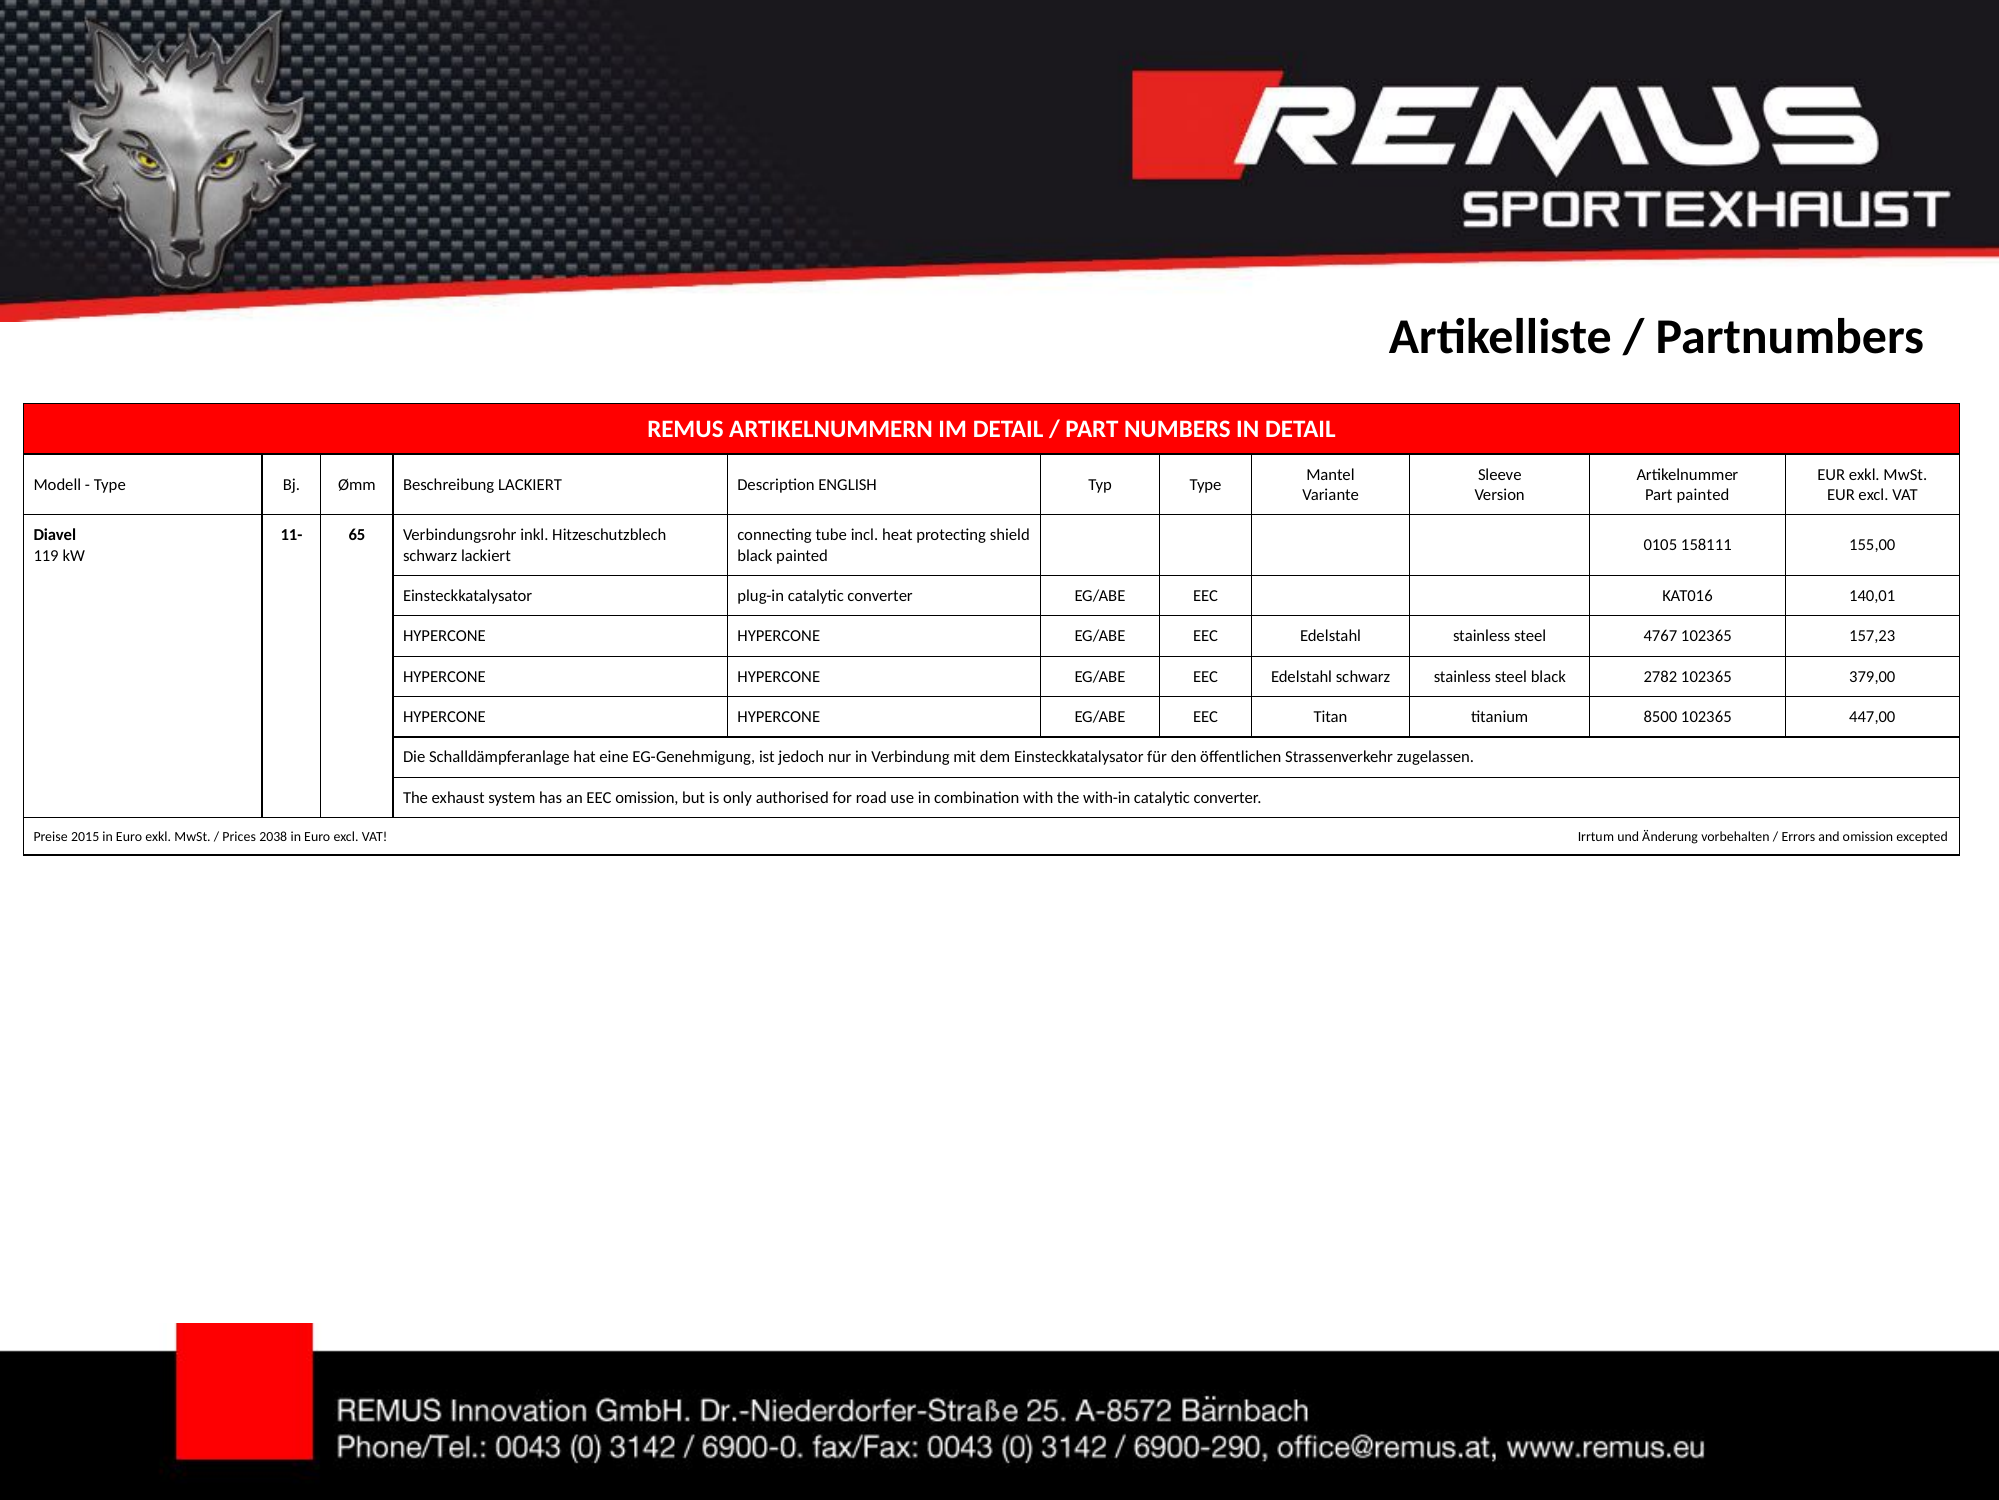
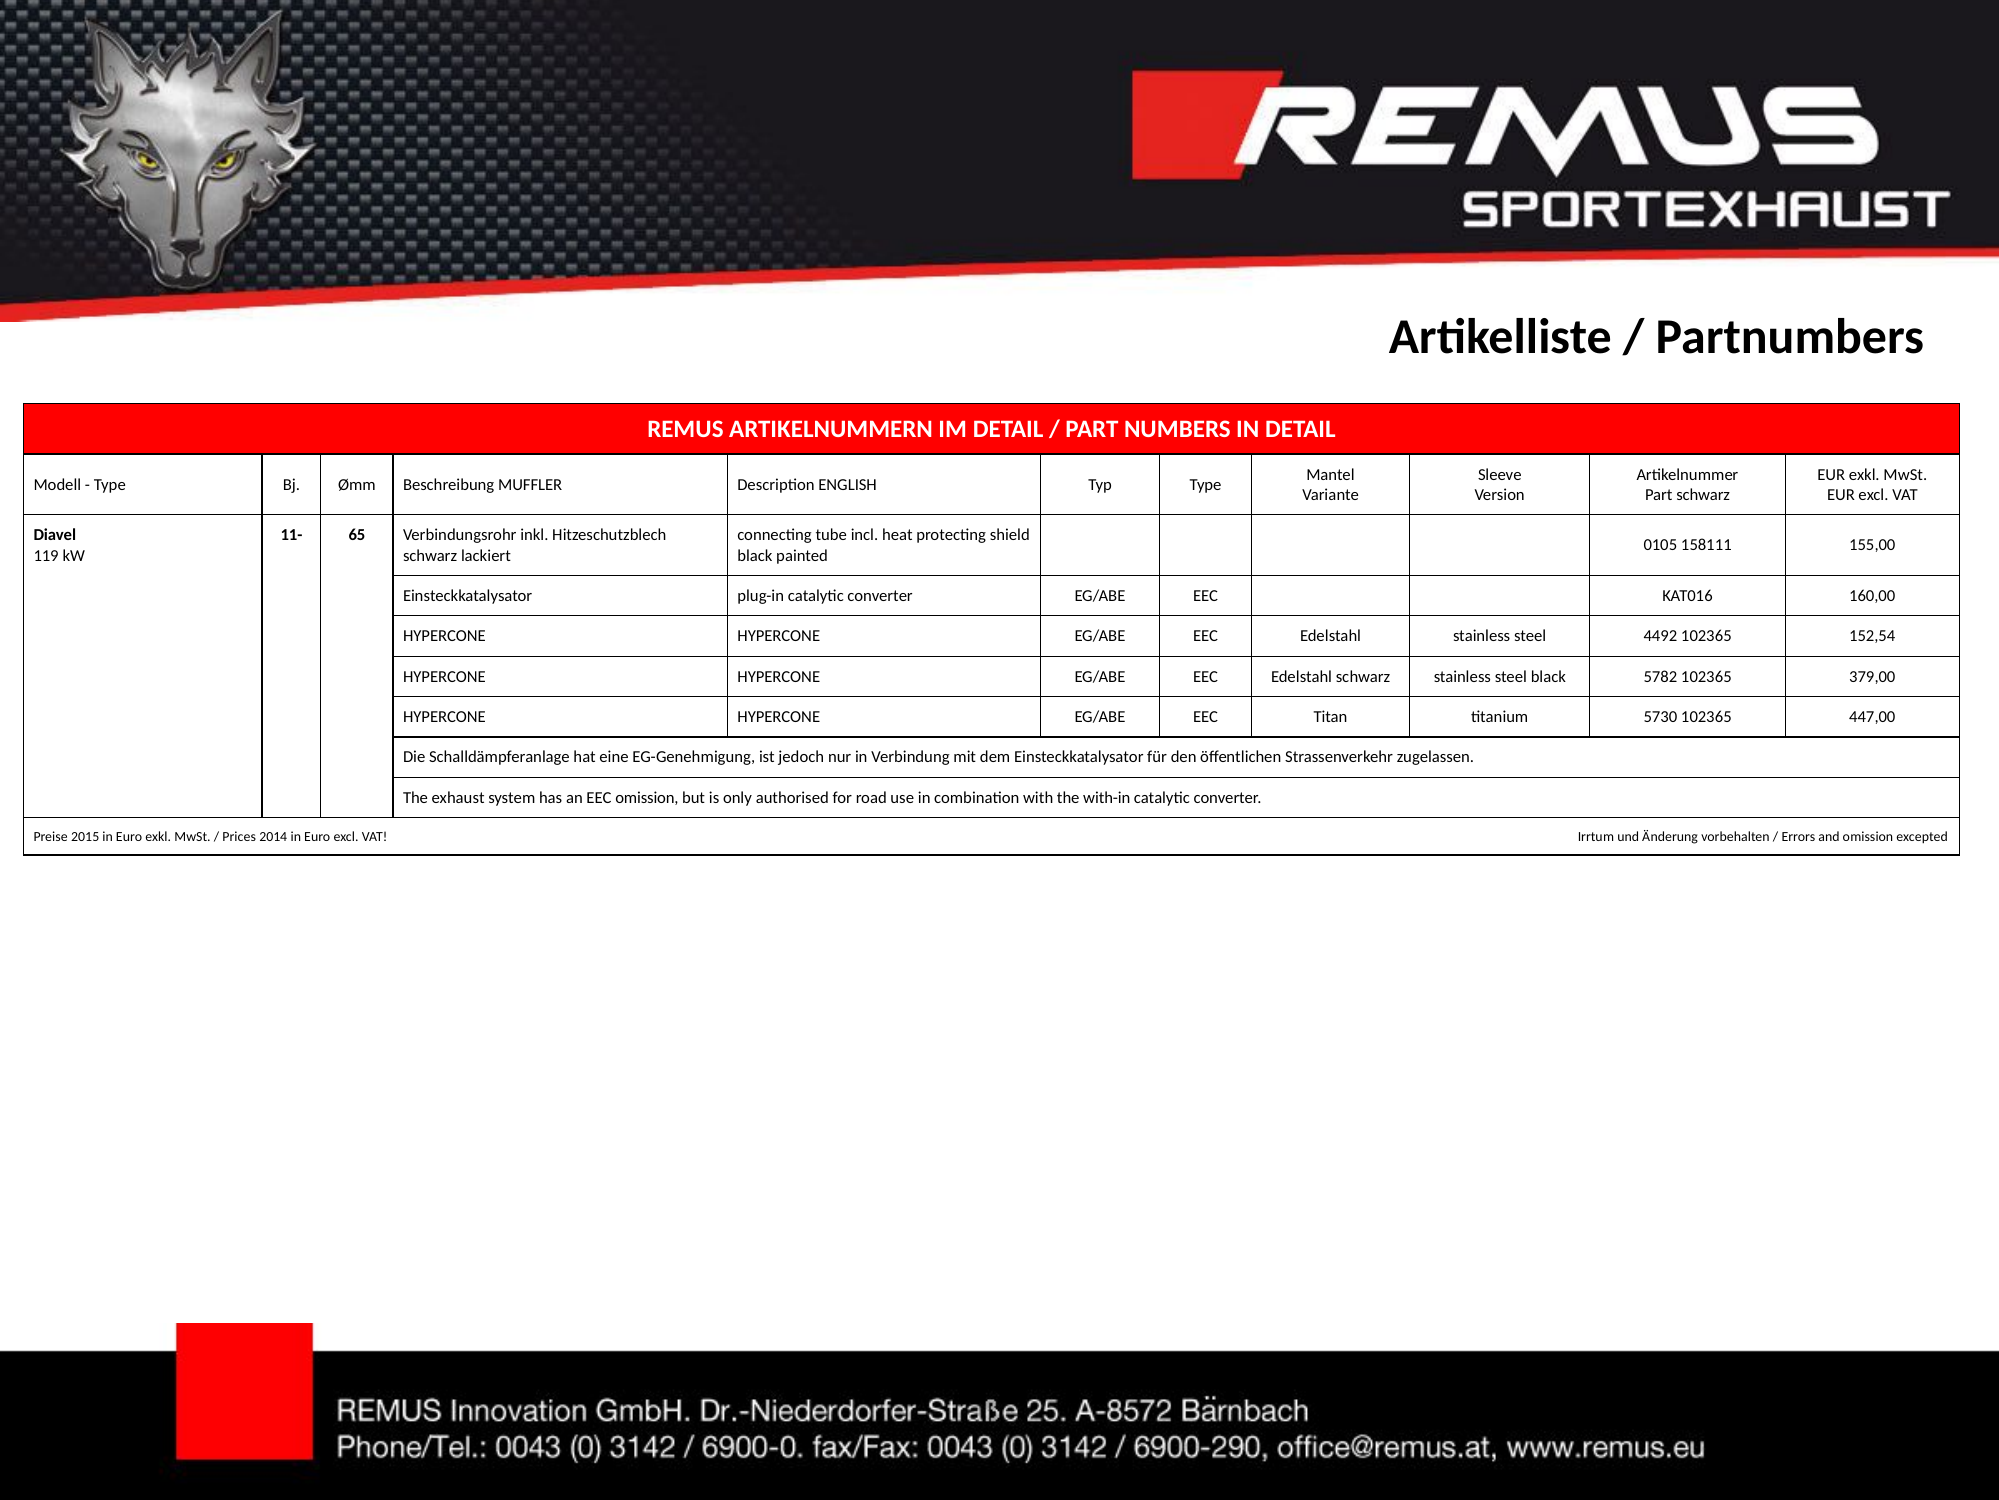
Beschreibung LACKIERT: LACKIERT -> MUFFLER
Part painted: painted -> schwarz
140,01: 140,01 -> 160,00
4767: 4767 -> 4492
157,23: 157,23 -> 152,54
2782: 2782 -> 5782
8500: 8500 -> 5730
2038: 2038 -> 2014
